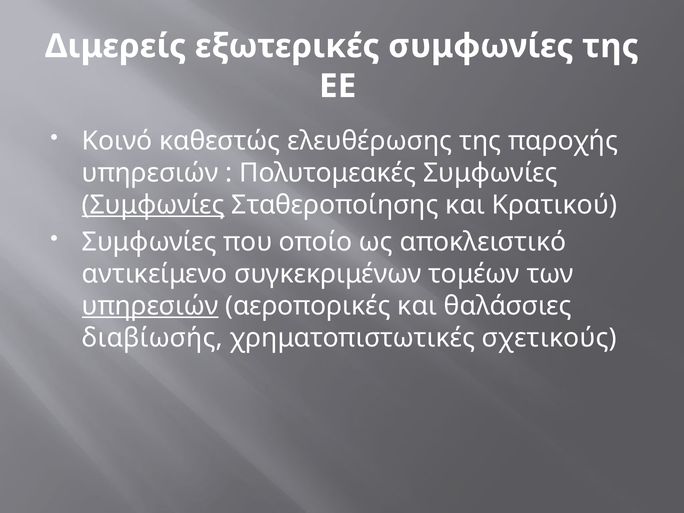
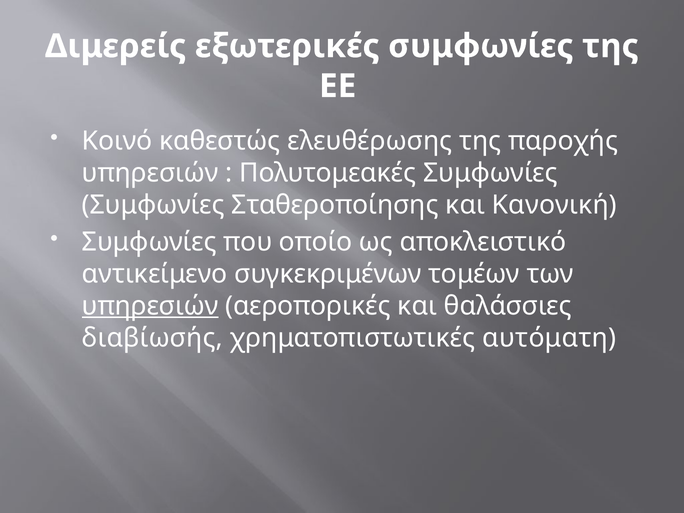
Συμφωνίες at (153, 205) underline: present -> none
Κρατικού: Κρατικού -> Κανονική
σχετικούς: σχετικούς -> αυτόματη
